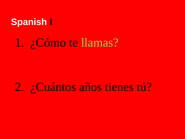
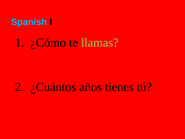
Spanish colour: white -> light blue
